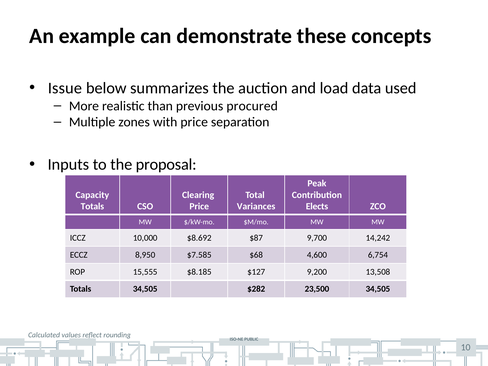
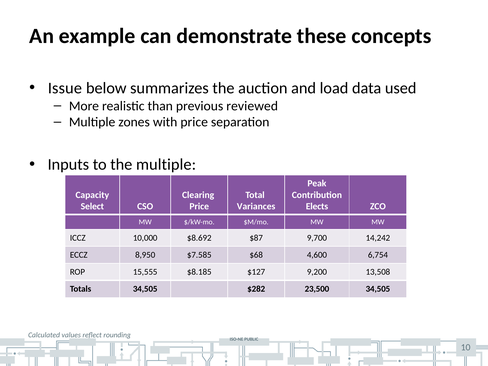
procured: procured -> reviewed
the proposal: proposal -> multiple
Totals at (92, 206): Totals -> Select
